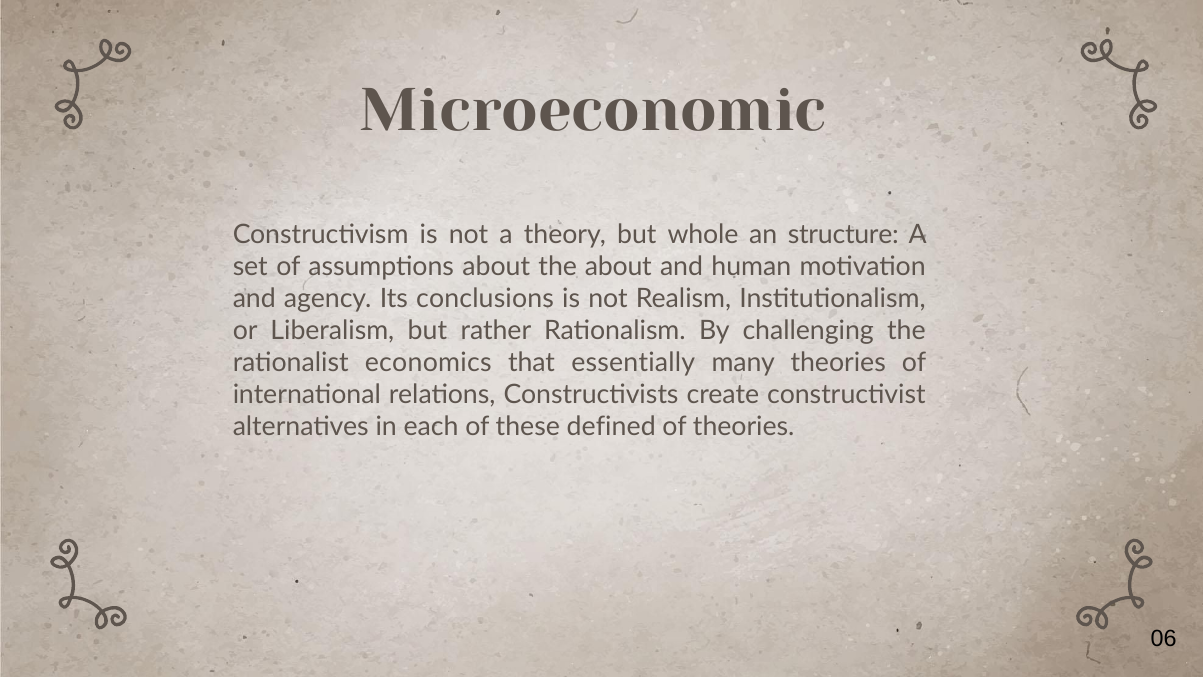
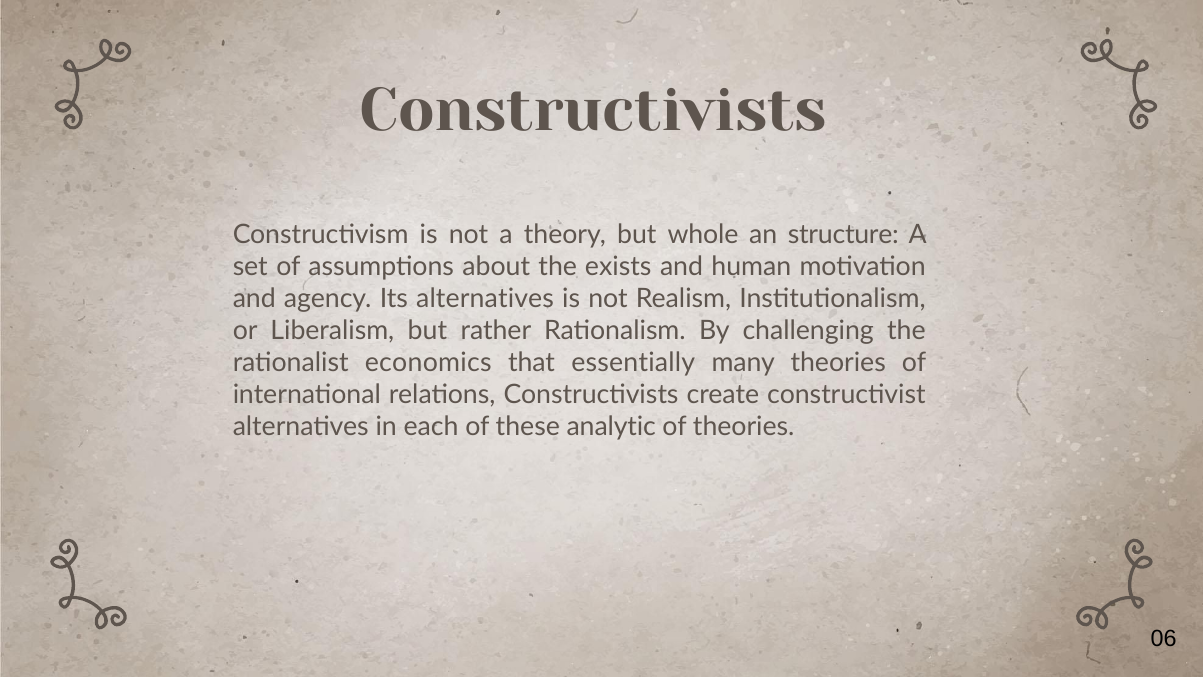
Microeconomic at (593, 111): Microeconomic -> Constructivists
the about: about -> exists
Its conclusions: conclusions -> alternatives
defined: defined -> analytic
